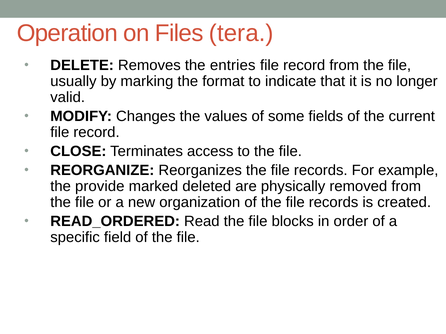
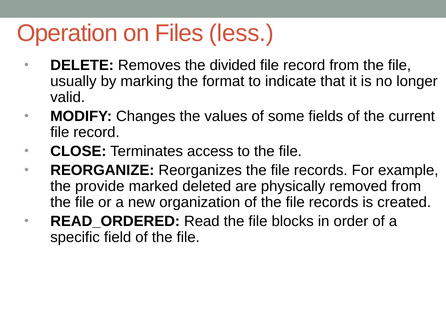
tera: tera -> less
entries: entries -> divided
